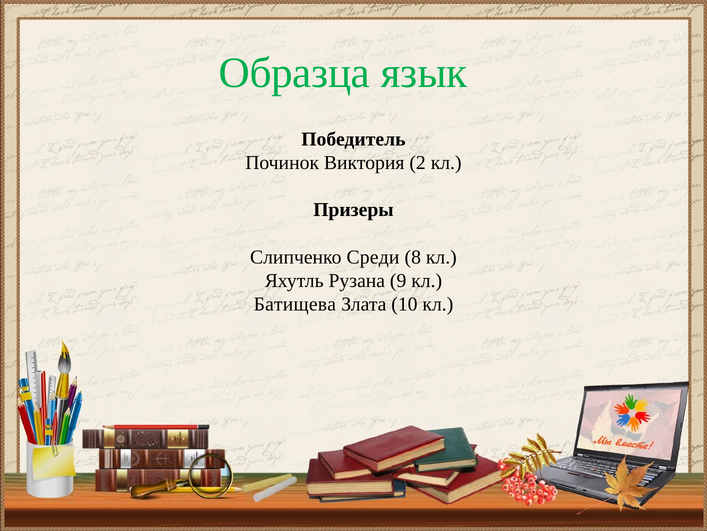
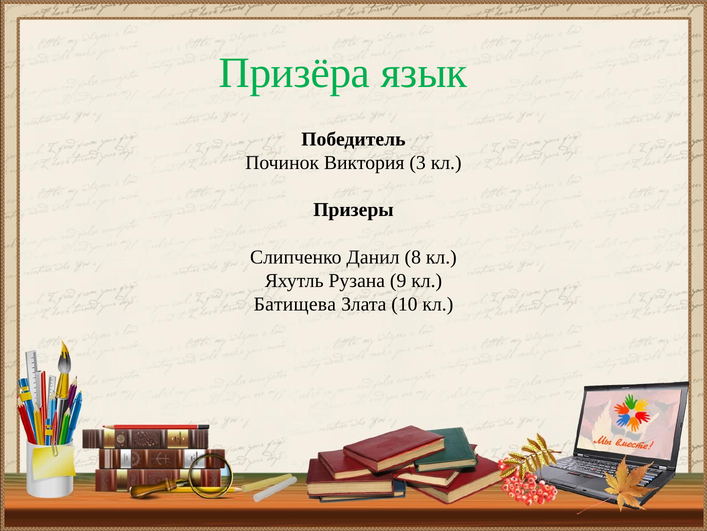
Образца: Образца -> Призёра
2: 2 -> 3
Среди: Среди -> Данил
